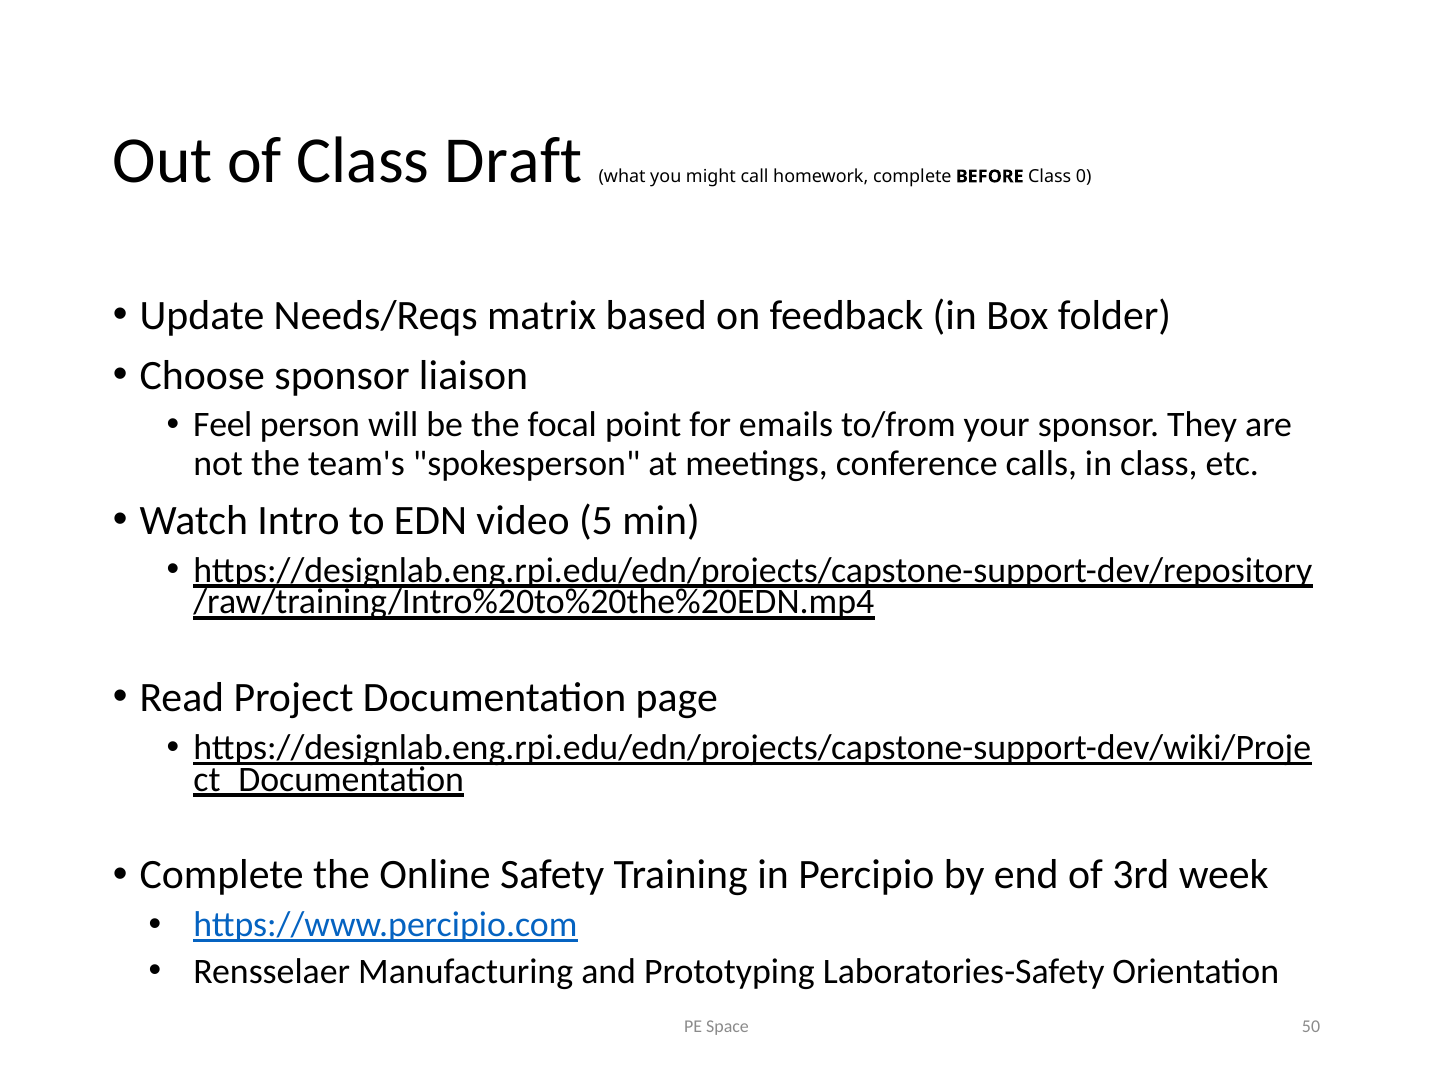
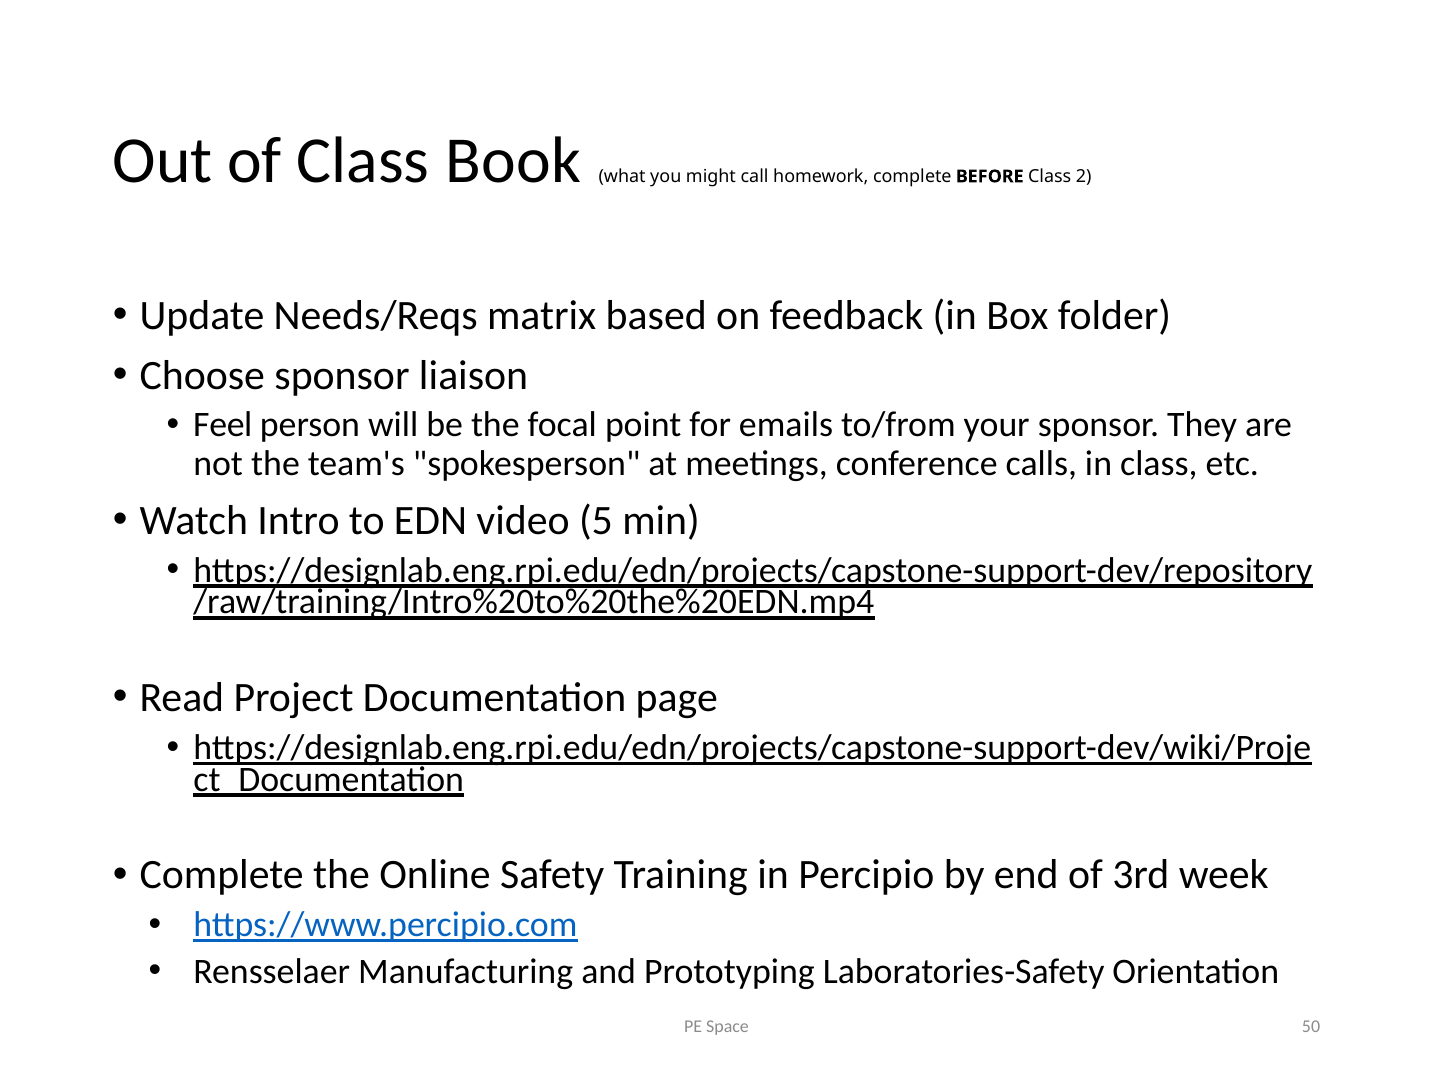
Draft: Draft -> Book
0: 0 -> 2
